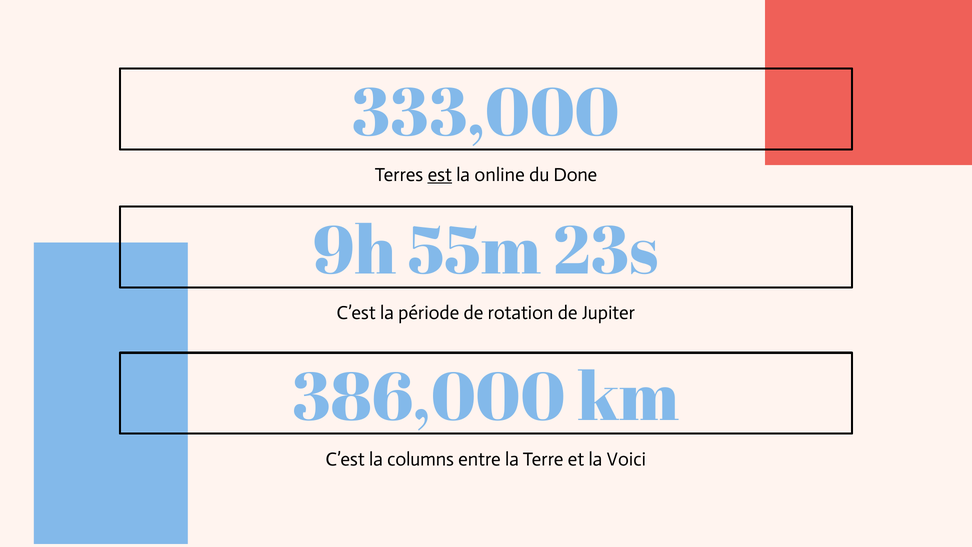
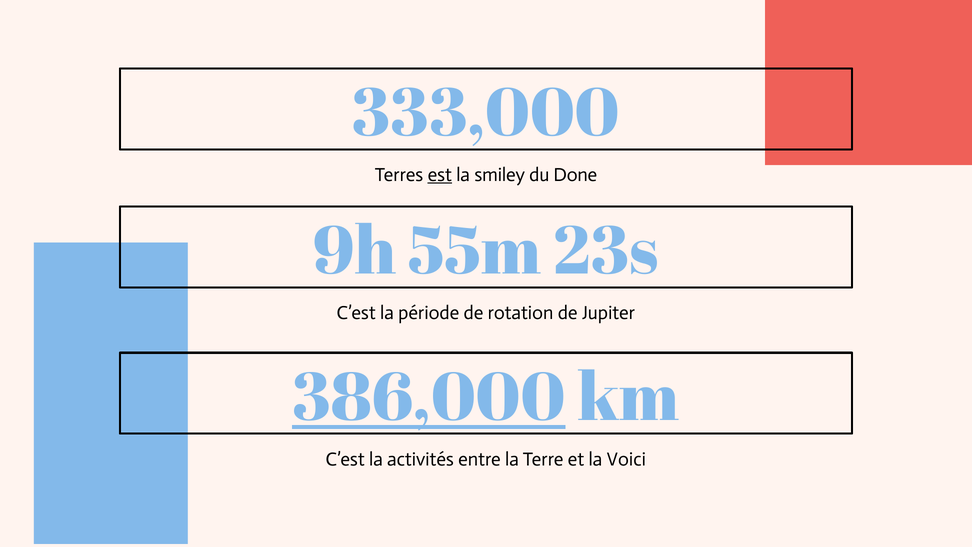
online: online -> smiley
386,000 underline: none -> present
columns: columns -> activités
